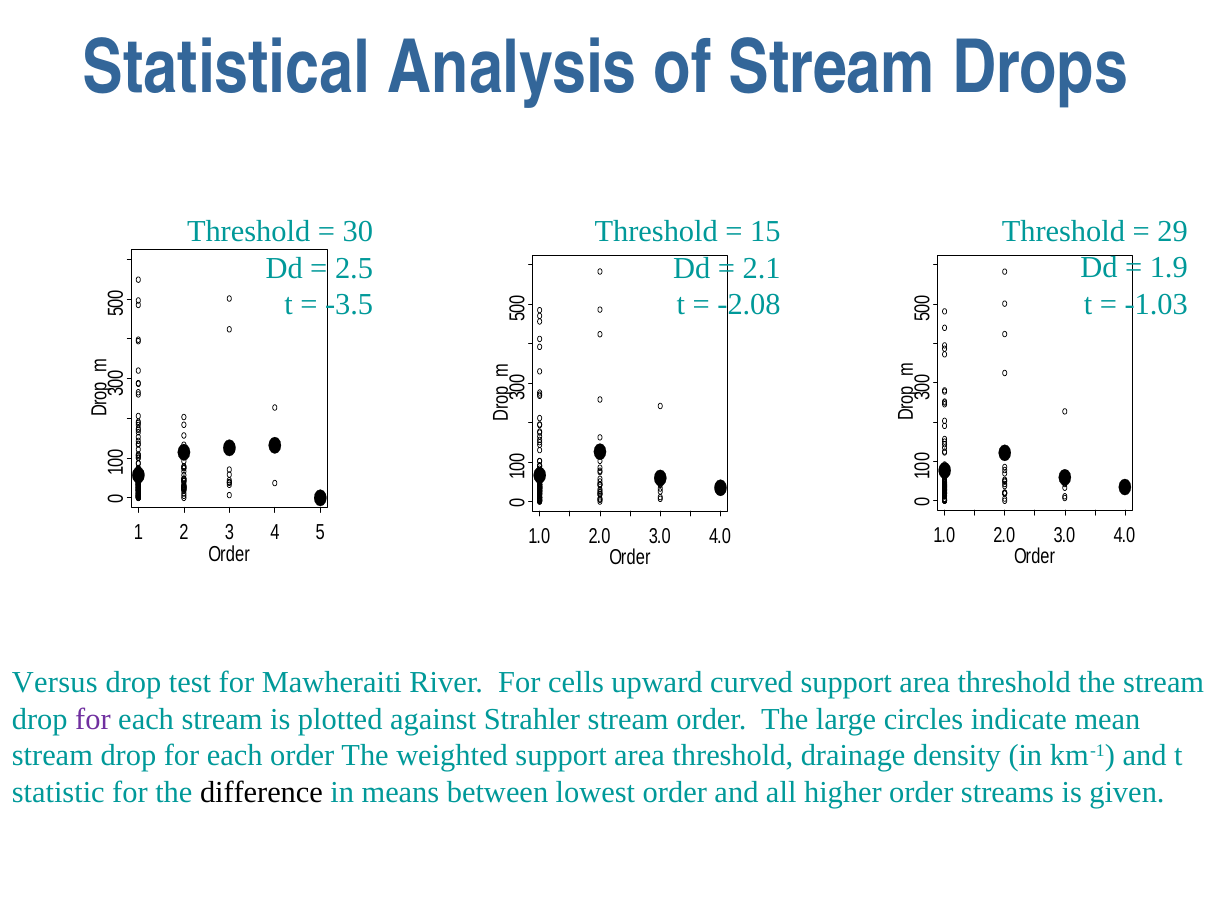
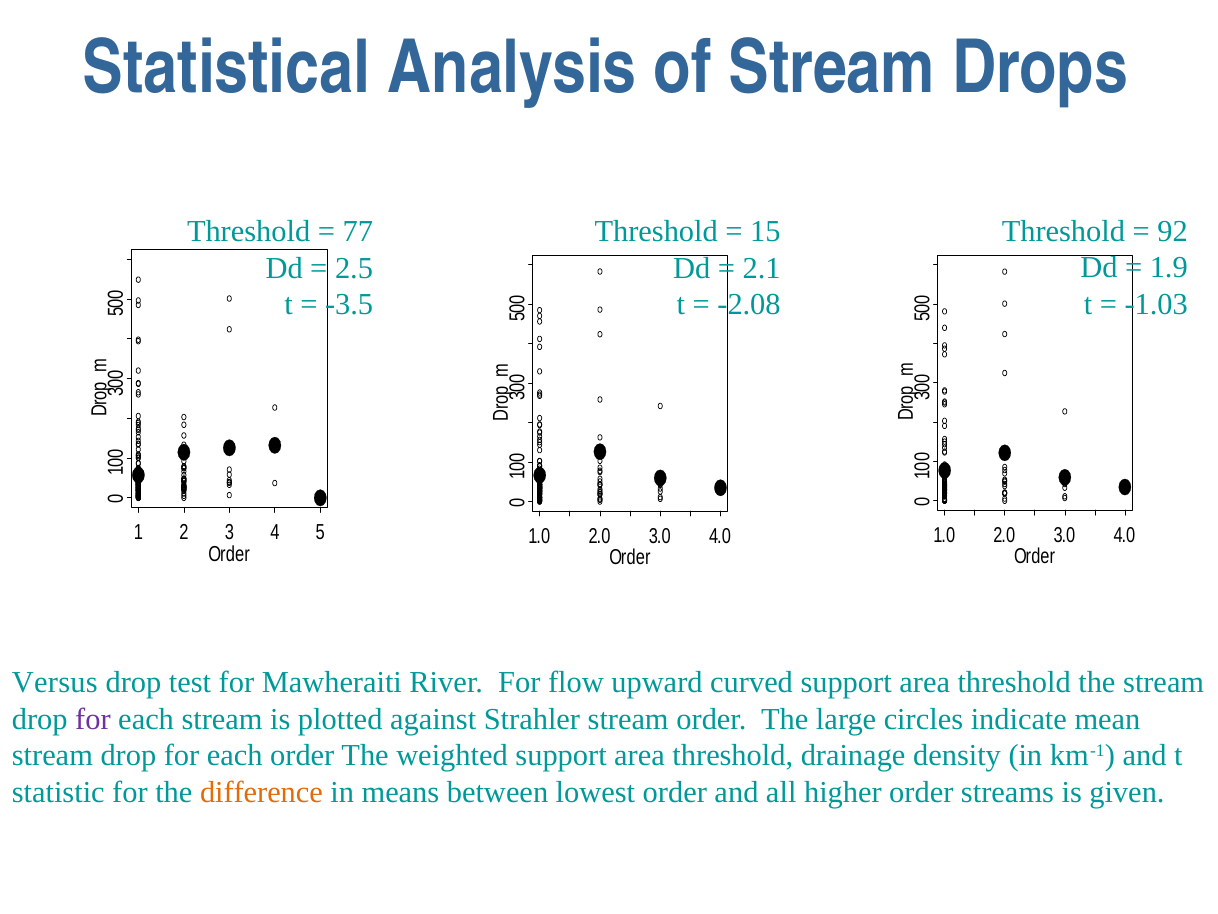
29: 29 -> 92
30: 30 -> 77
cells: cells -> flow
difference colour: black -> orange
